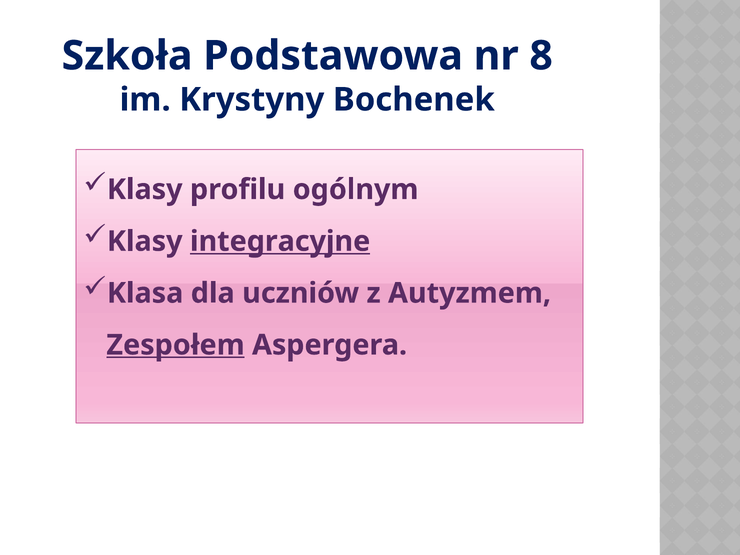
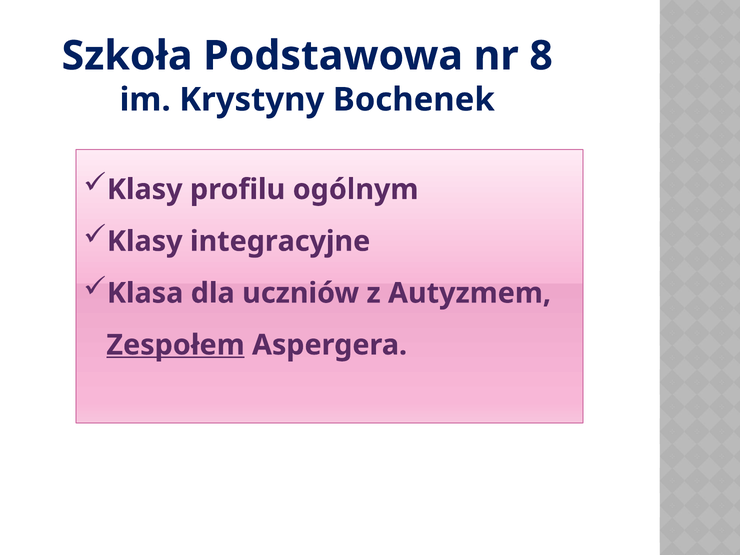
integracyjne underline: present -> none
